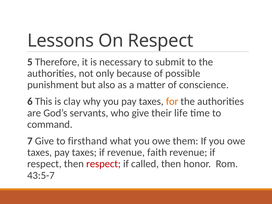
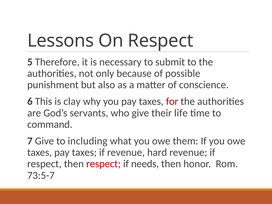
for colour: orange -> red
firsthand: firsthand -> including
faith: faith -> hard
called: called -> needs
43:5-7: 43:5-7 -> 73:5-7
